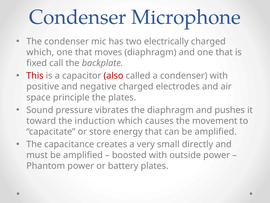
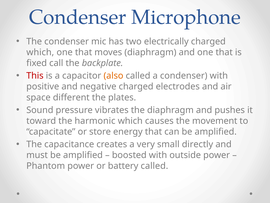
also colour: red -> orange
principle: principle -> different
induction: induction -> harmonic
battery plates: plates -> called
